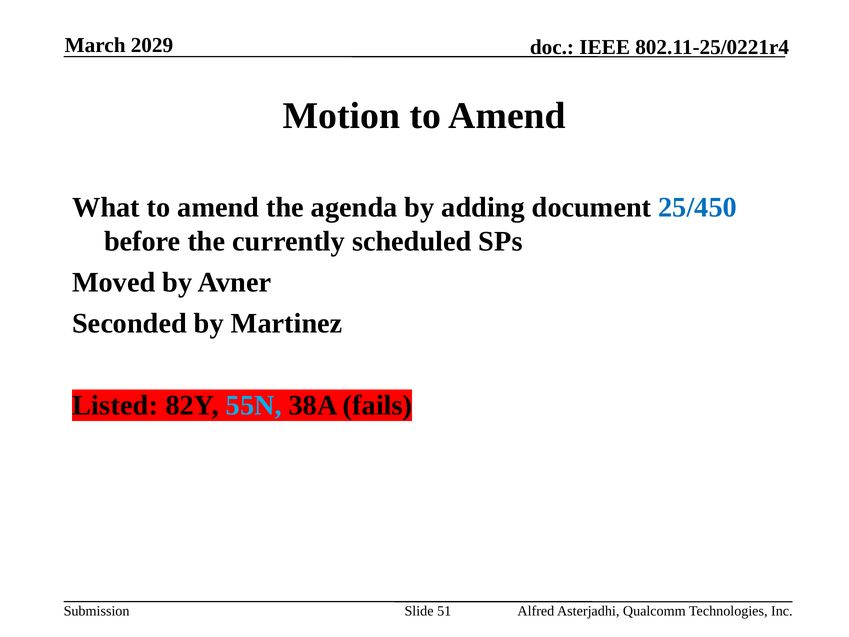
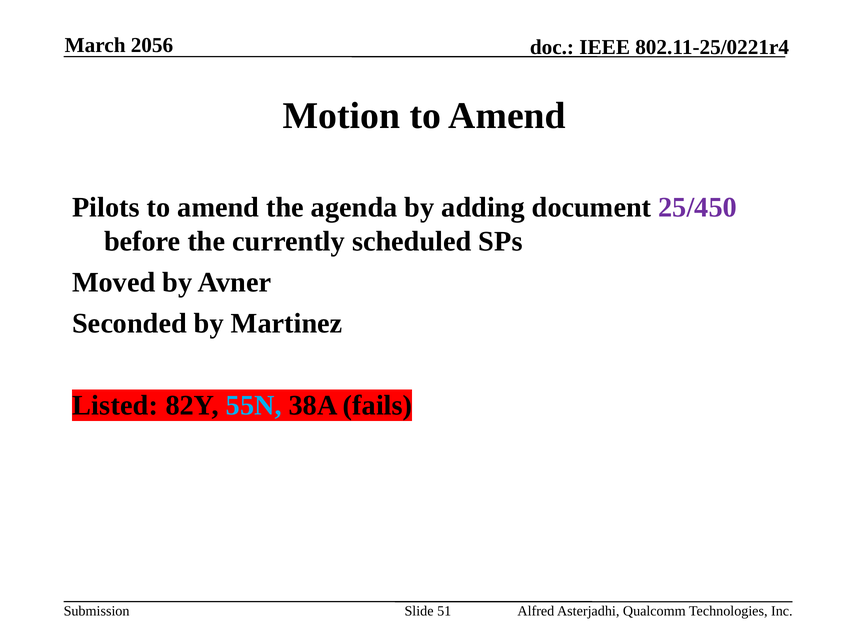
2029: 2029 -> 2056
What: What -> Pilots
25/450 colour: blue -> purple
